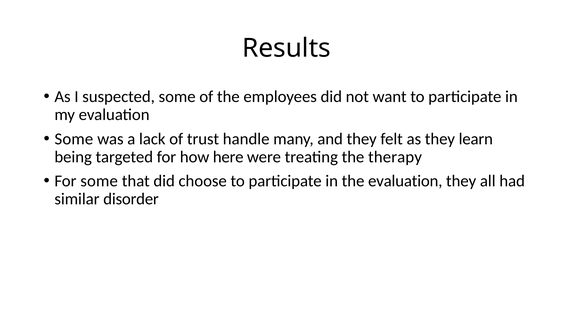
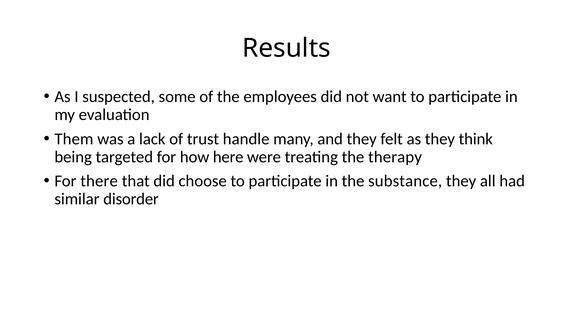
Some at (74, 139): Some -> Them
learn: learn -> think
For some: some -> there
the evaluation: evaluation -> substance
